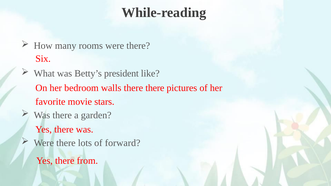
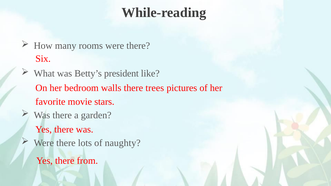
there there: there -> trees
forward: forward -> naughty
